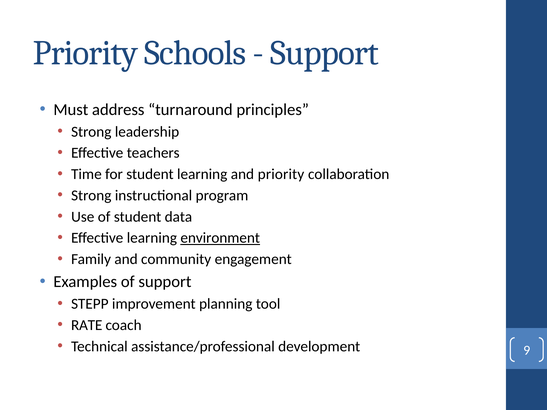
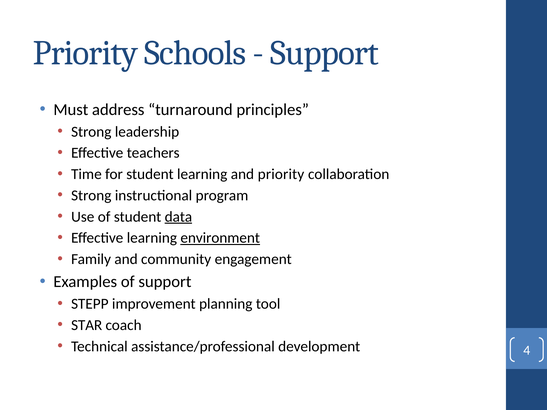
data underline: none -> present
RATE: RATE -> STAR
9: 9 -> 4
